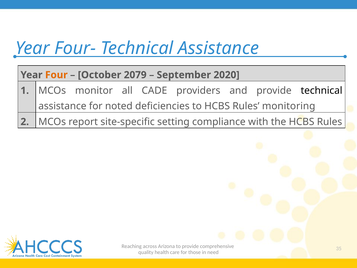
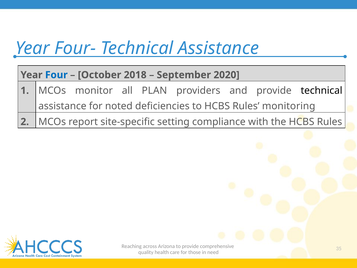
Four colour: orange -> blue
2079: 2079 -> 2018
CADE: CADE -> PLAN
